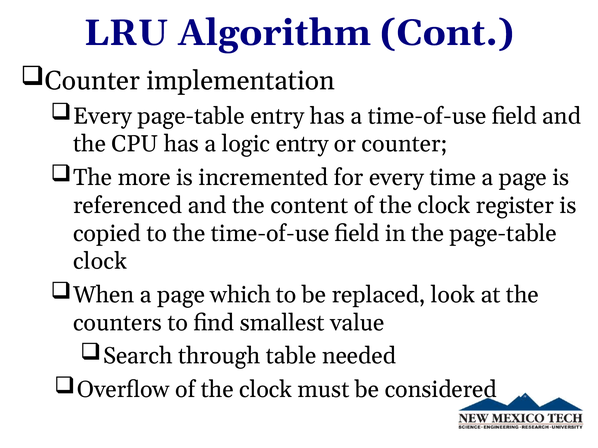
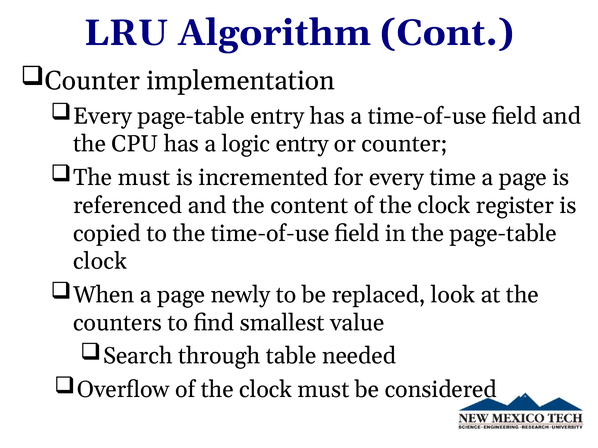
The more: more -> must
which: which -> newly
